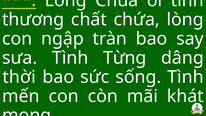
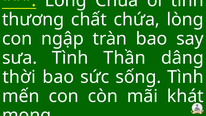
Từng: Từng -> Thần
